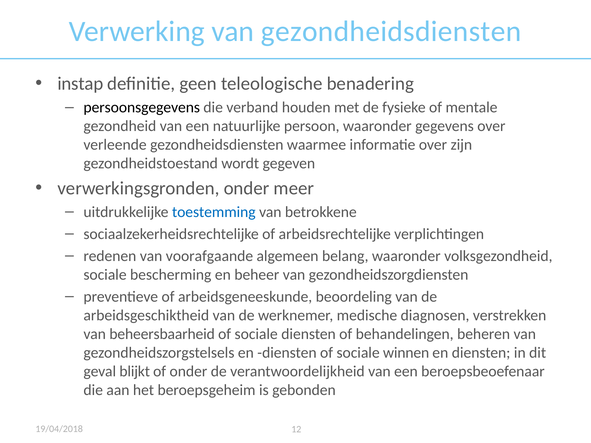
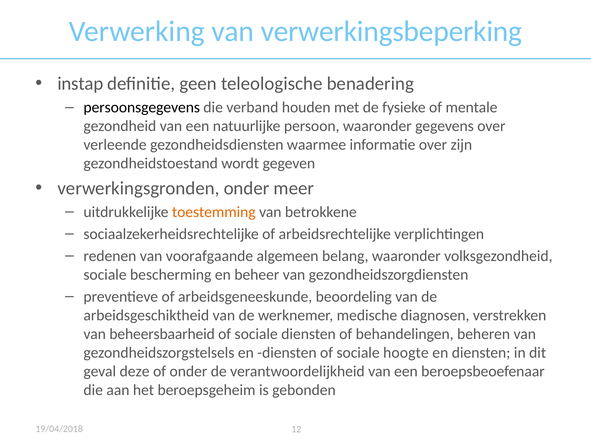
van gezondheidsdiensten: gezondheidsdiensten -> verwerkingsbeperking
toestemming colour: blue -> orange
winnen: winnen -> hoogte
blijkt: blijkt -> deze
